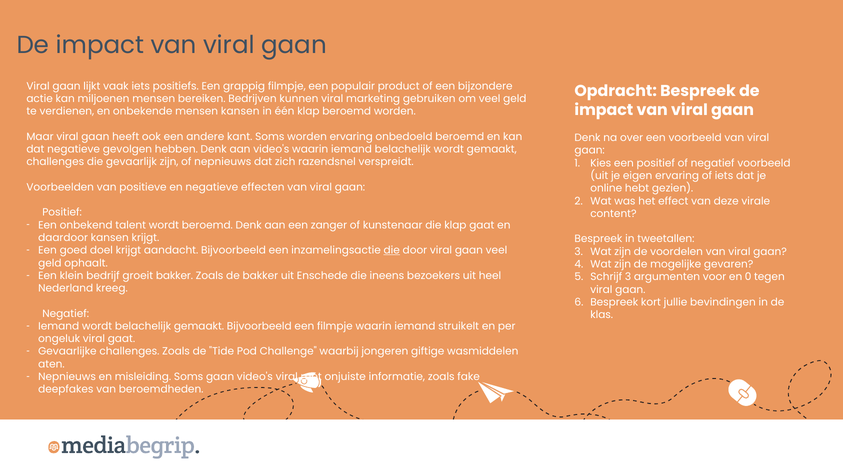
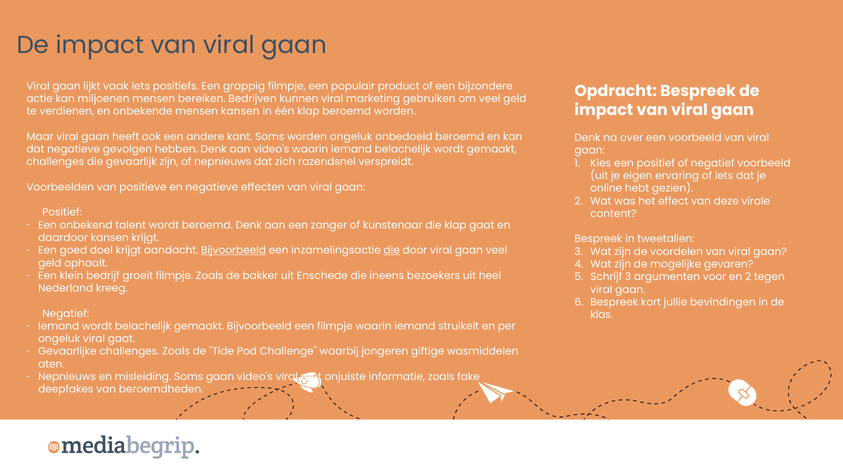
worden ervaring: ervaring -> ongeluk
Bijvoorbeeld at (234, 250) underline: none -> present
groeit bakker: bakker -> filmpje
en 0: 0 -> 2
